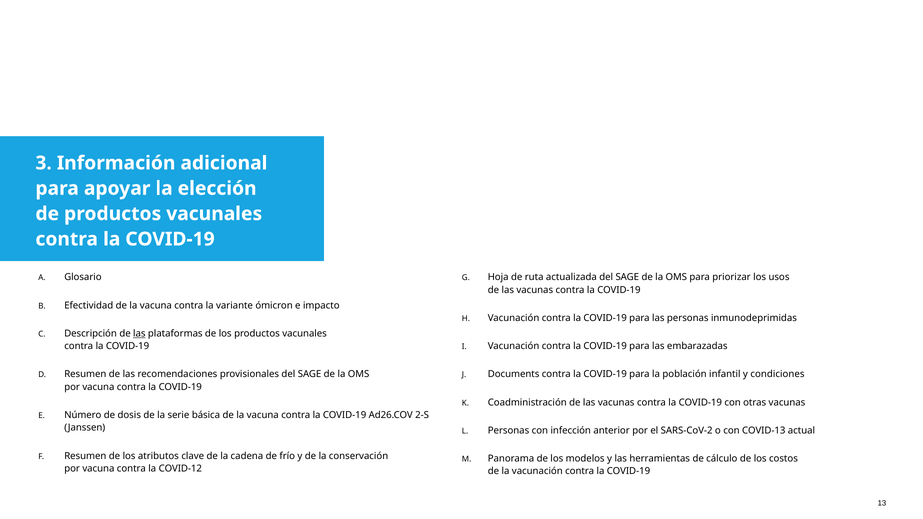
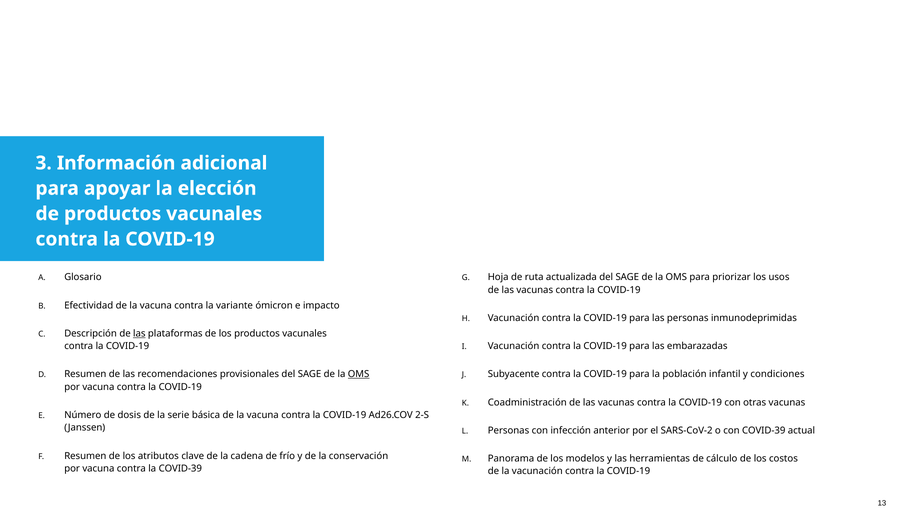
OMS at (359, 374) underline: none -> present
Documents: Documents -> Subyacente
con COVID-13: COVID-13 -> COVID-39
la COVID-12: COVID-12 -> COVID-39
